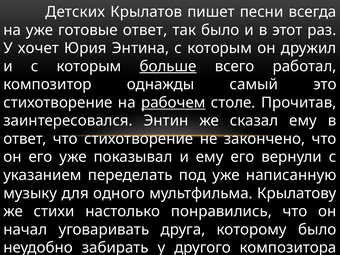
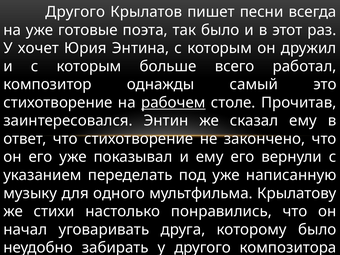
Детских at (75, 12): Детских -> Другого
готовые ответ: ответ -> поэта
больше underline: present -> none
